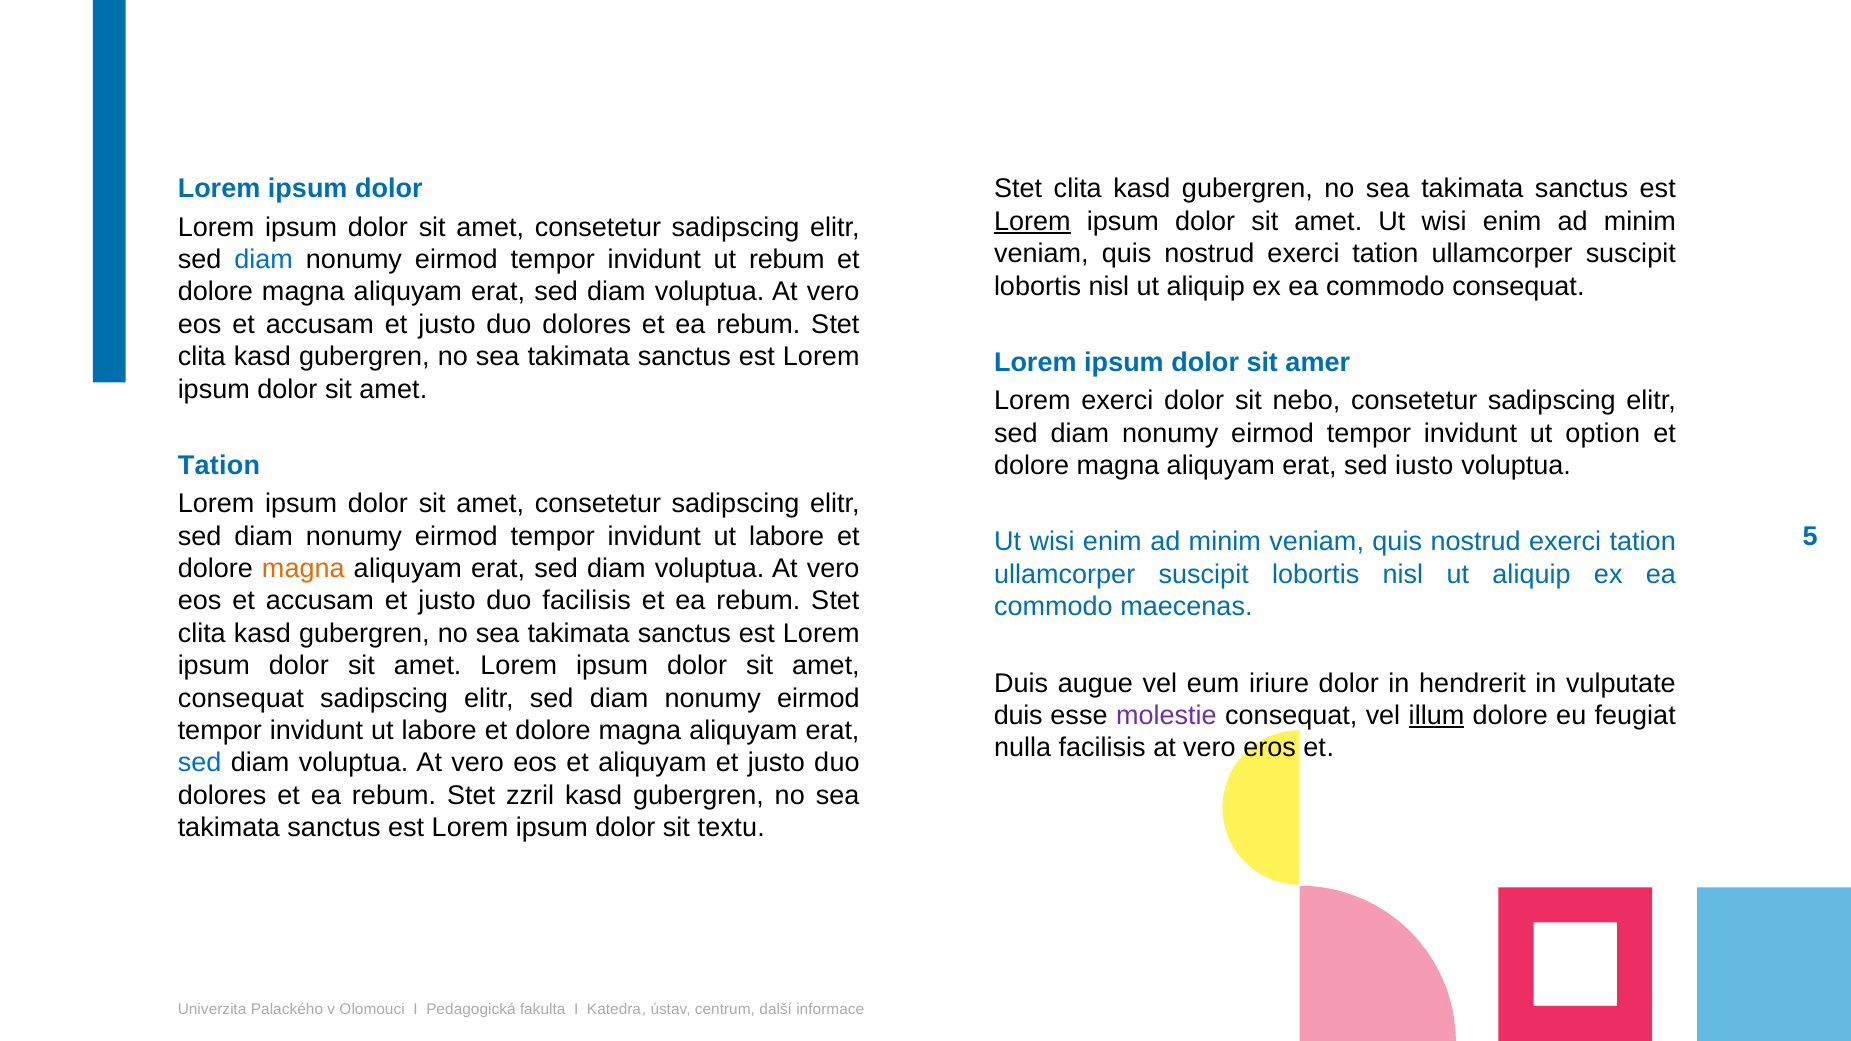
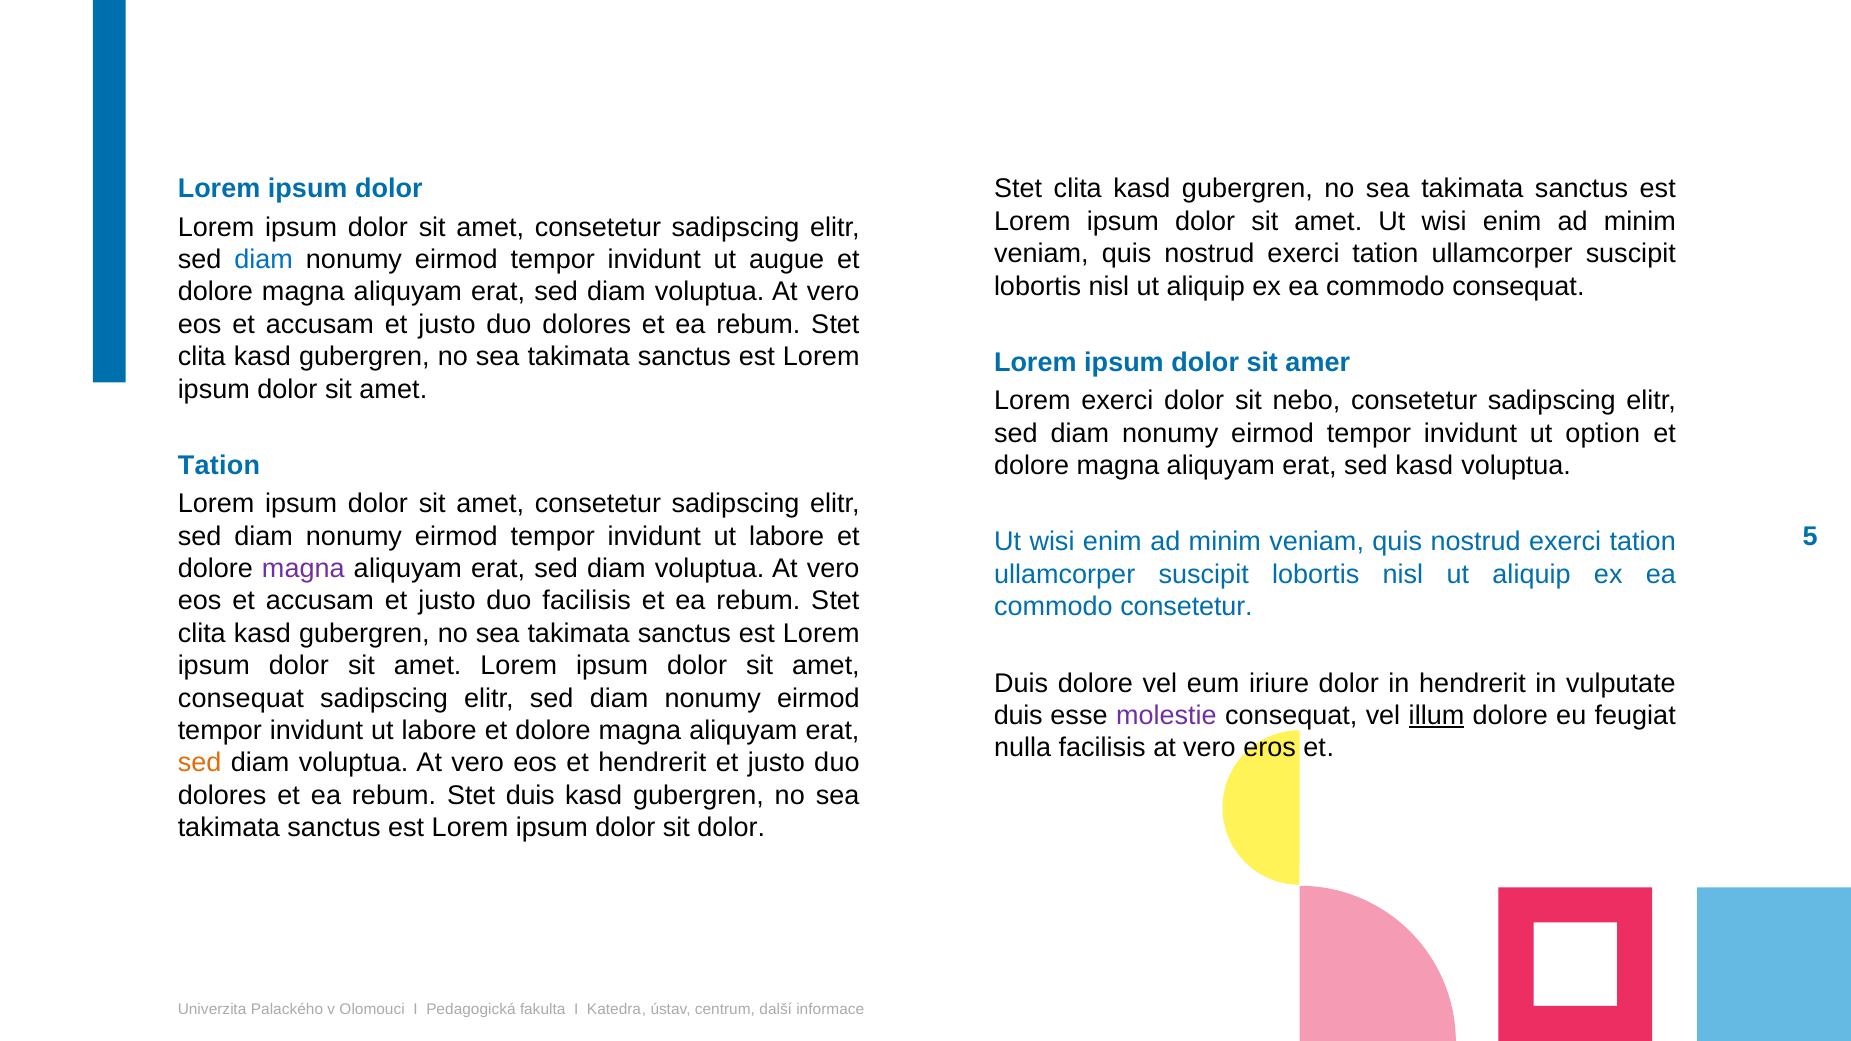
Lorem at (1032, 221) underline: present -> none
ut rebum: rebum -> augue
sed iusto: iusto -> kasd
magna at (303, 569) colour: orange -> purple
commodo maecenas: maecenas -> consetetur
Duis augue: augue -> dolore
sed at (200, 763) colour: blue -> orange
et aliquyam: aliquyam -> hendrerit
Stet zzril: zzril -> duis
sit textu: textu -> dolor
